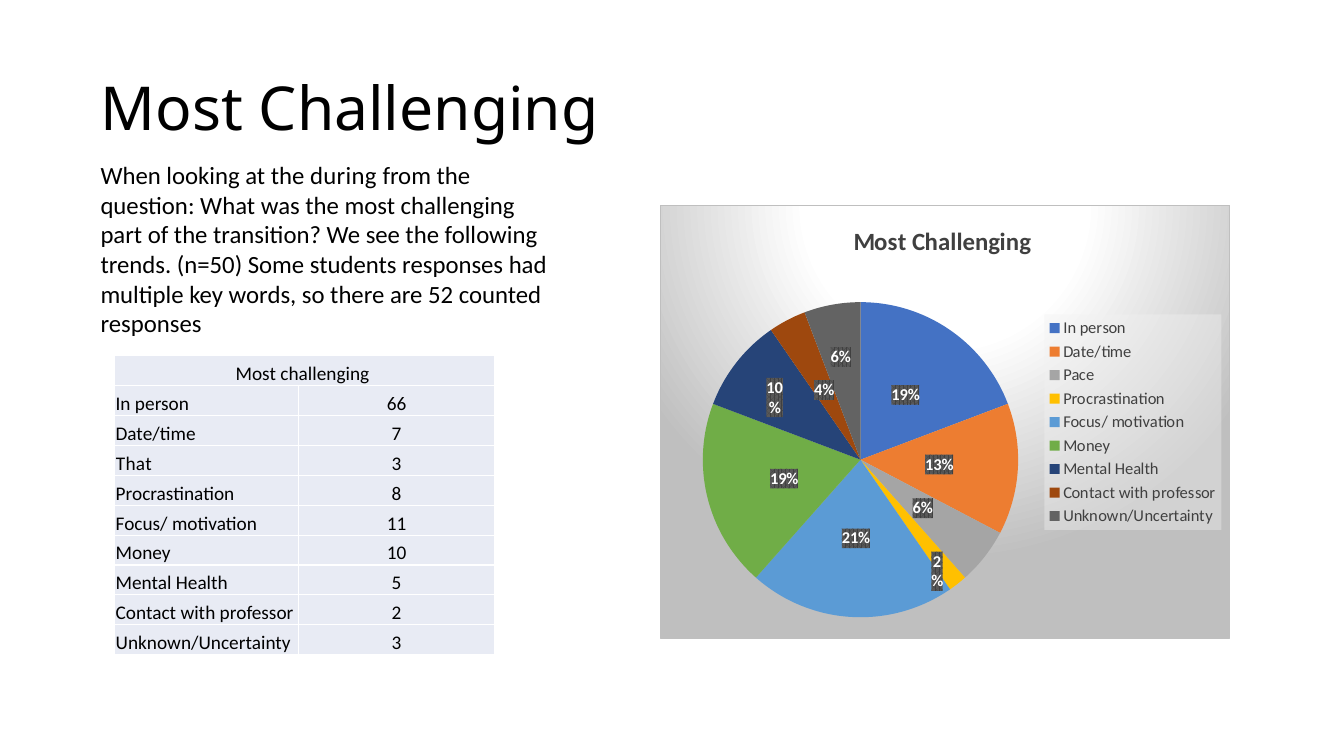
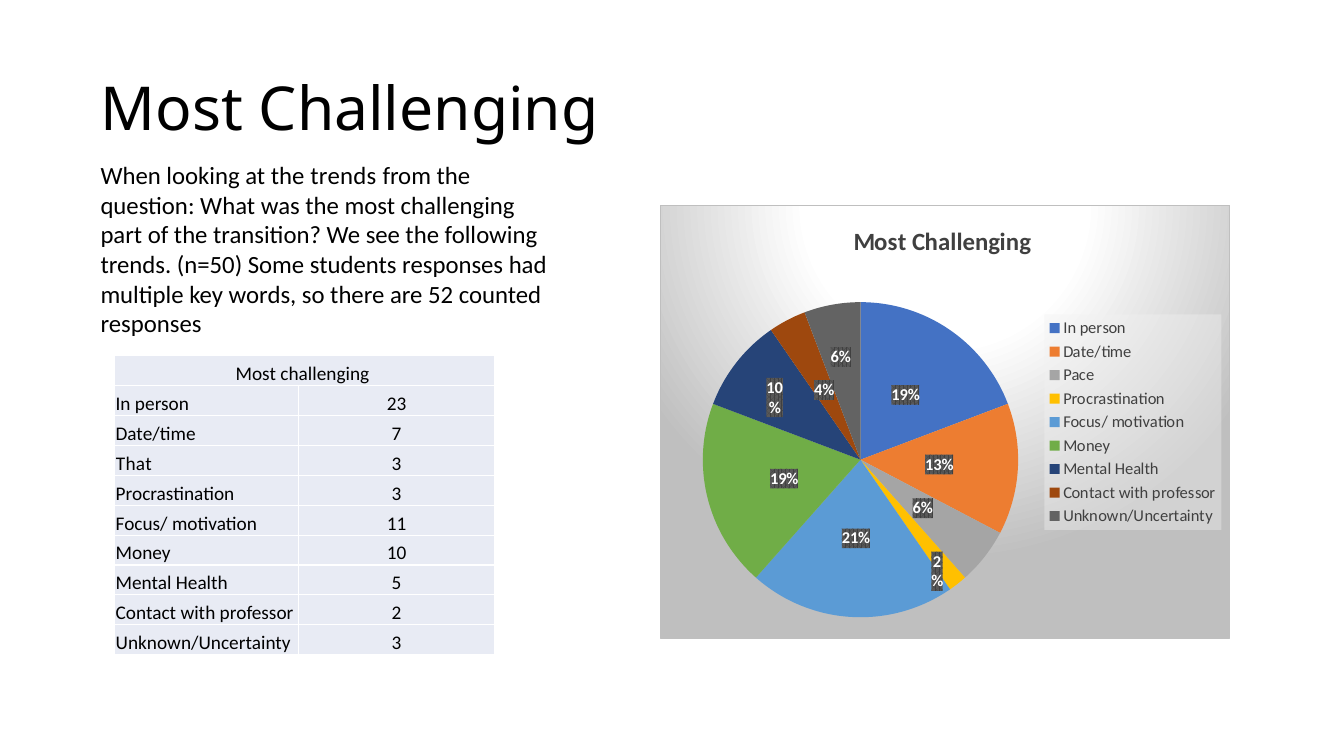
the during: during -> trends
66: 66 -> 23
Procrastination 8: 8 -> 3
